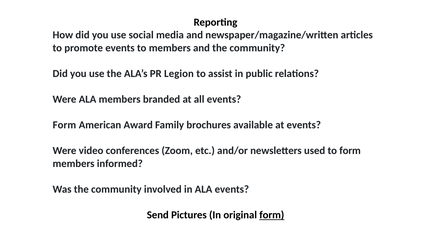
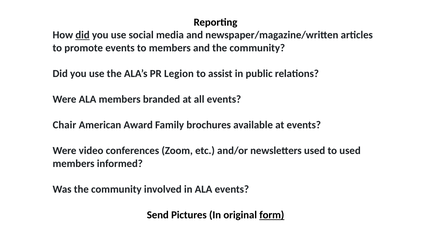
did at (83, 35) underline: none -> present
Form at (64, 125): Form -> Chair
to form: form -> used
